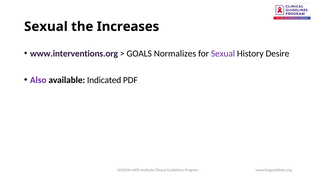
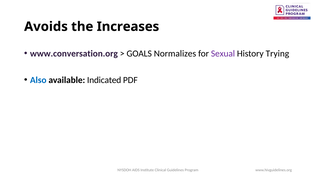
Sexual at (46, 27): Sexual -> Avoids
www.interventions.org: www.interventions.org -> www.conversation.org
Desire: Desire -> Trying
Also colour: purple -> blue
